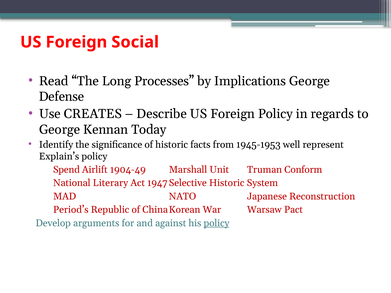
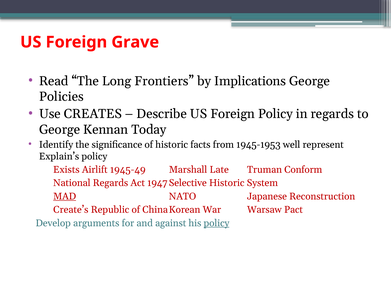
Social: Social -> Grave
Processes: Processes -> Frontiers
Defense: Defense -> Policies
Spend: Spend -> Exists
1904-49: 1904-49 -> 1945-49
Unit: Unit -> Late
National Literary: Literary -> Regards
MAD underline: none -> present
Period’s: Period’s -> Create’s
